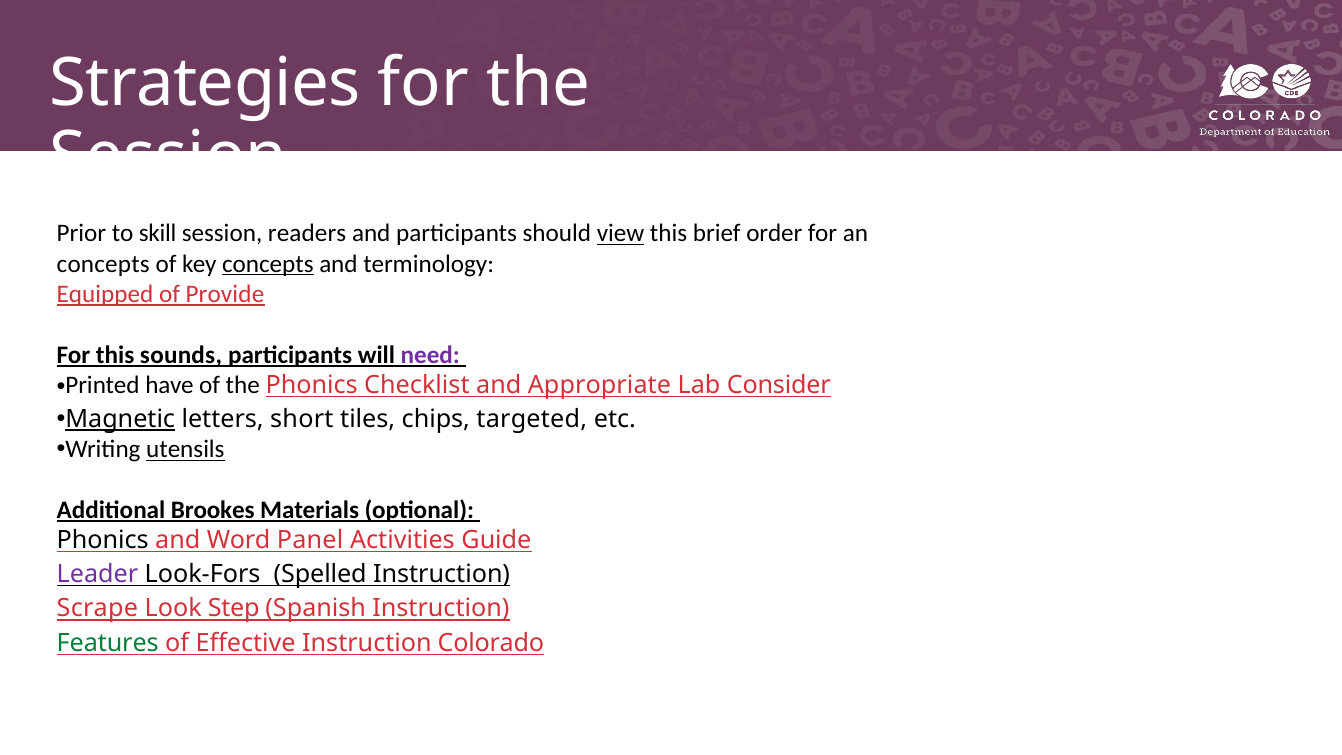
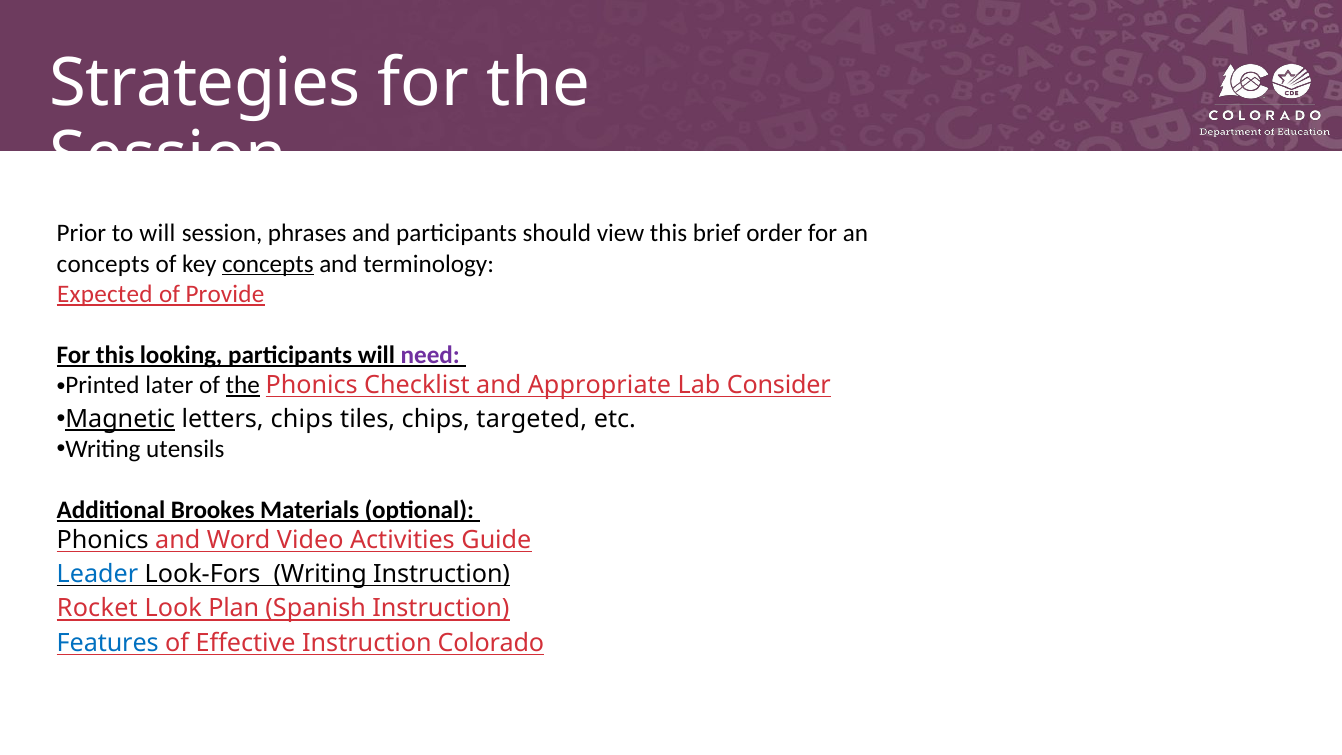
to skill: skill -> will
readers: readers -> phrases
view underline: present -> none
Equipped: Equipped -> Expected
sounds: sounds -> looking
have: have -> later
the at (243, 385) underline: none -> present
letters short: short -> chips
utensils underline: present -> none
Panel: Panel -> Video
Leader colour: purple -> blue
Look-Fors Spelled: Spelled -> Writing
Scrape: Scrape -> Rocket
Step: Step -> Plan
Features colour: green -> blue
